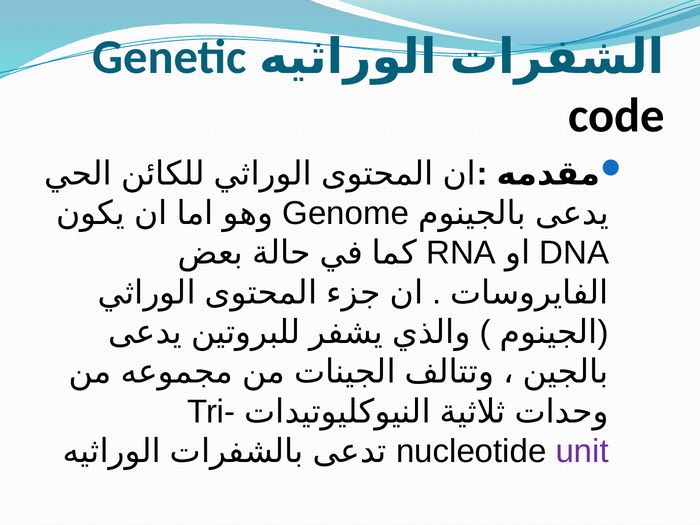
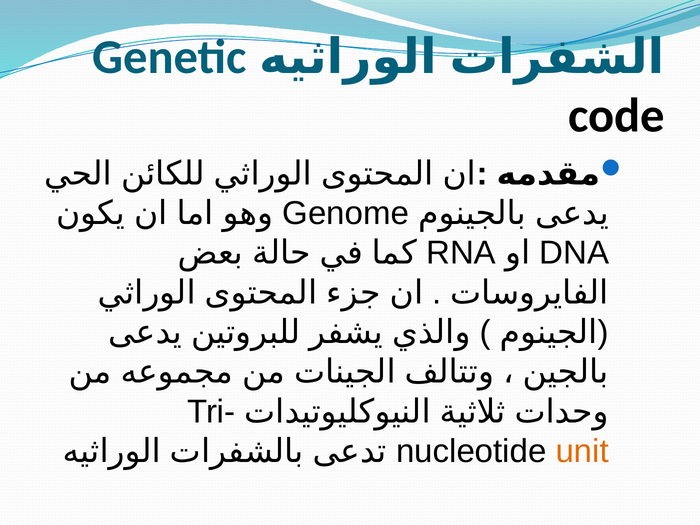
unit colour: purple -> orange
